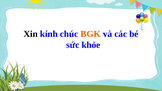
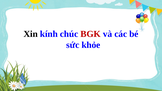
BGK colour: orange -> red
